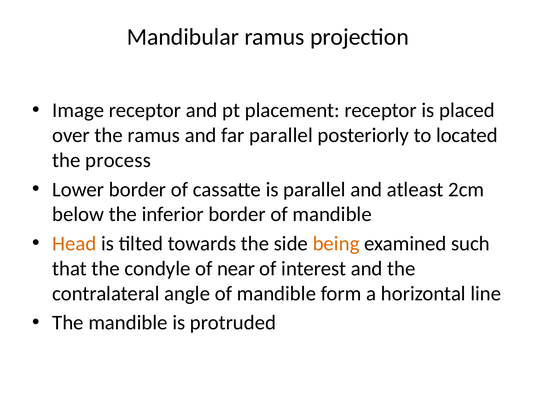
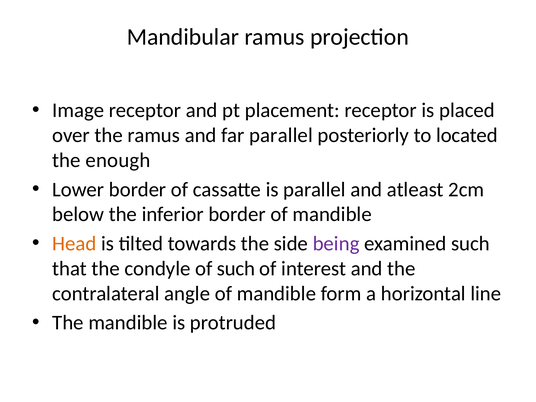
process: process -> enough
being colour: orange -> purple
of near: near -> such
